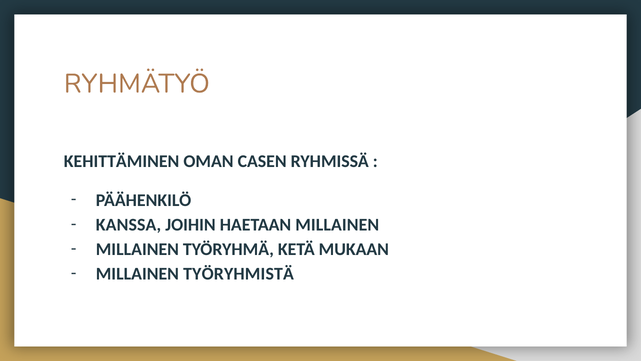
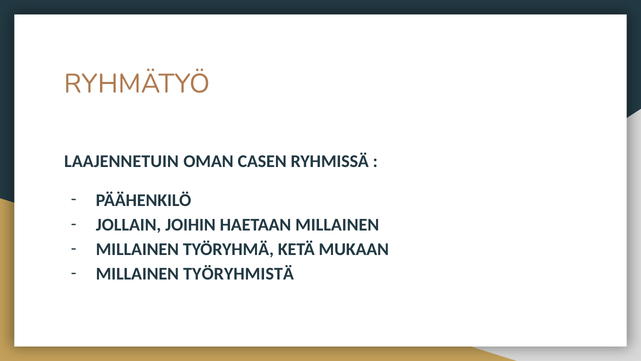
KEHITTÄMINEN: KEHITTÄMINEN -> LAAJENNETUIN
KANSSA: KANSSA -> JOLLAIN
